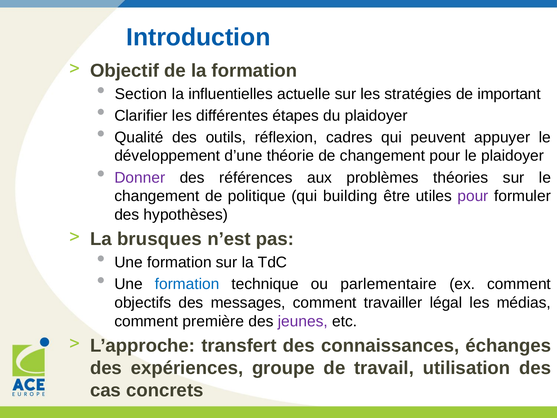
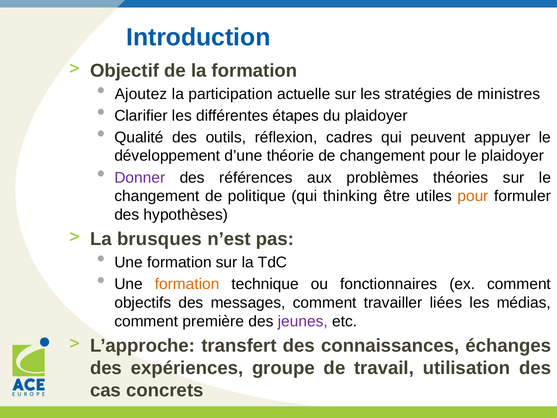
Section: Section -> Ajoutez
influentielles: influentielles -> participation
important: important -> ministres
building: building -> thinking
pour at (473, 196) colour: purple -> orange
formation at (187, 284) colour: blue -> orange
parlementaire: parlementaire -> fonctionnaires
légal: légal -> liées
